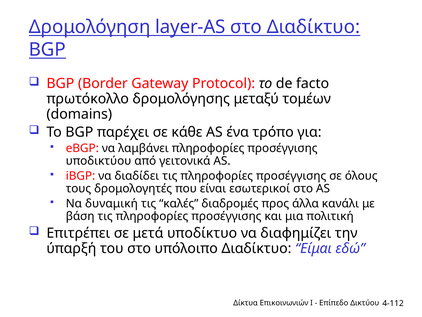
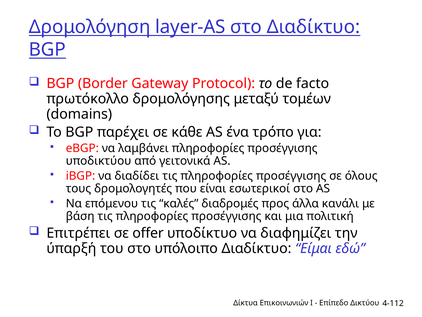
δυναμική: δυναμική -> επόμενου
μετά: μετά -> offer
